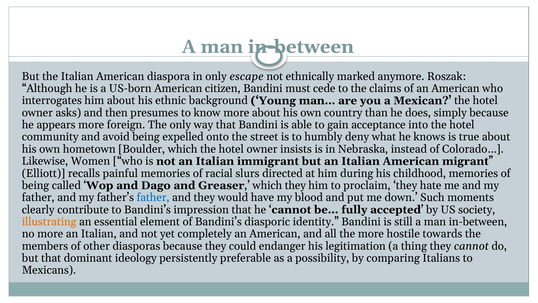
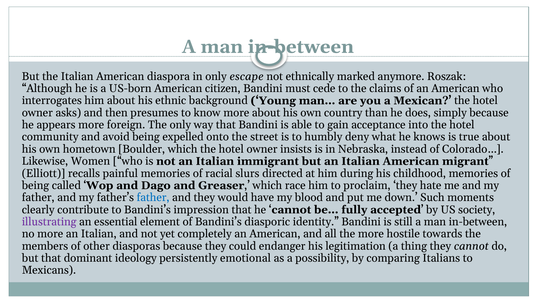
which they: they -> race
illustrating colour: orange -> purple
preferable: preferable -> emotional
